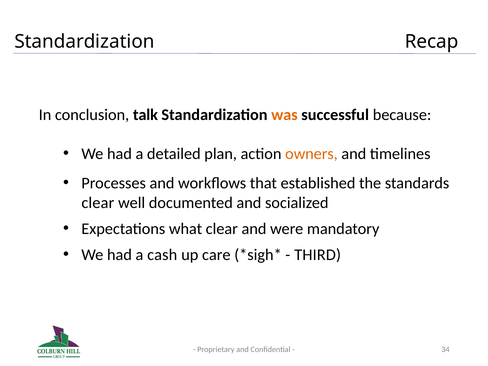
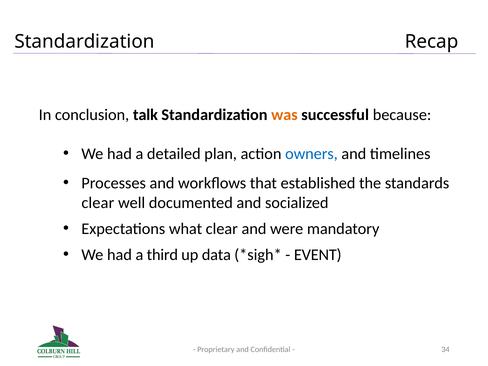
owners colour: orange -> blue
cash: cash -> third
care: care -> data
THIRD: THIRD -> EVENT
